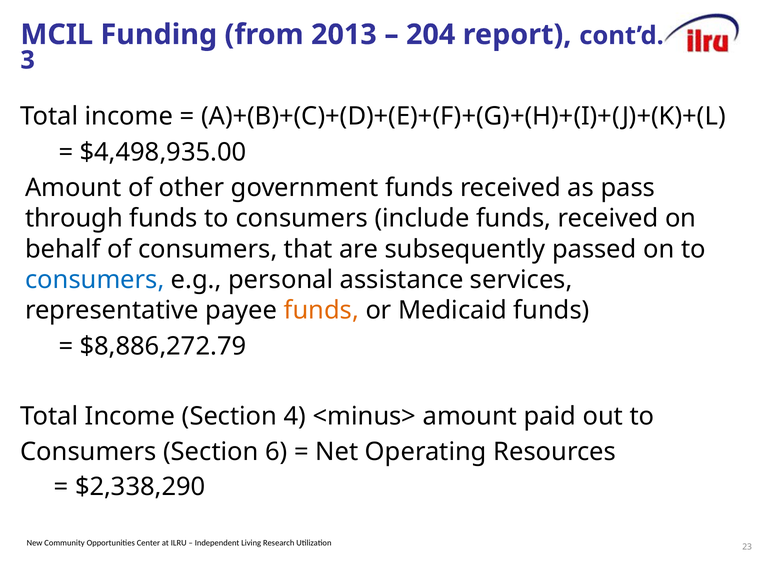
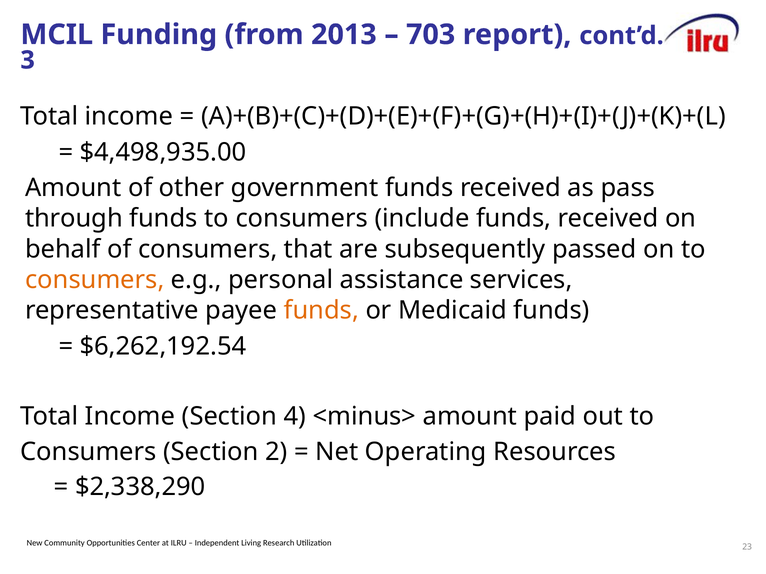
204: 204 -> 703
consumers at (95, 280) colour: blue -> orange
$8,886,272.79: $8,886,272.79 -> $6,262,192.54
6: 6 -> 2
